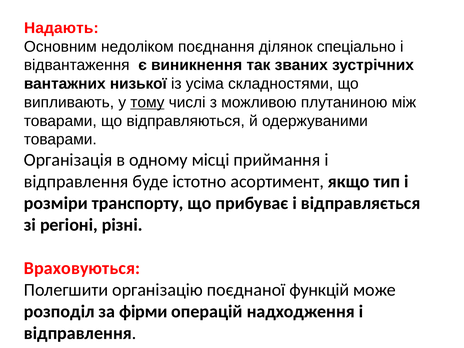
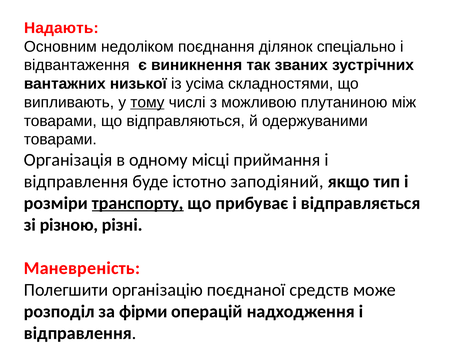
асортимент: асортимент -> заподіяний
транспорту underline: none -> present
регіоні: регіоні -> різною
Враховуються: Враховуються -> Маневреність
функцій: функцій -> средств
